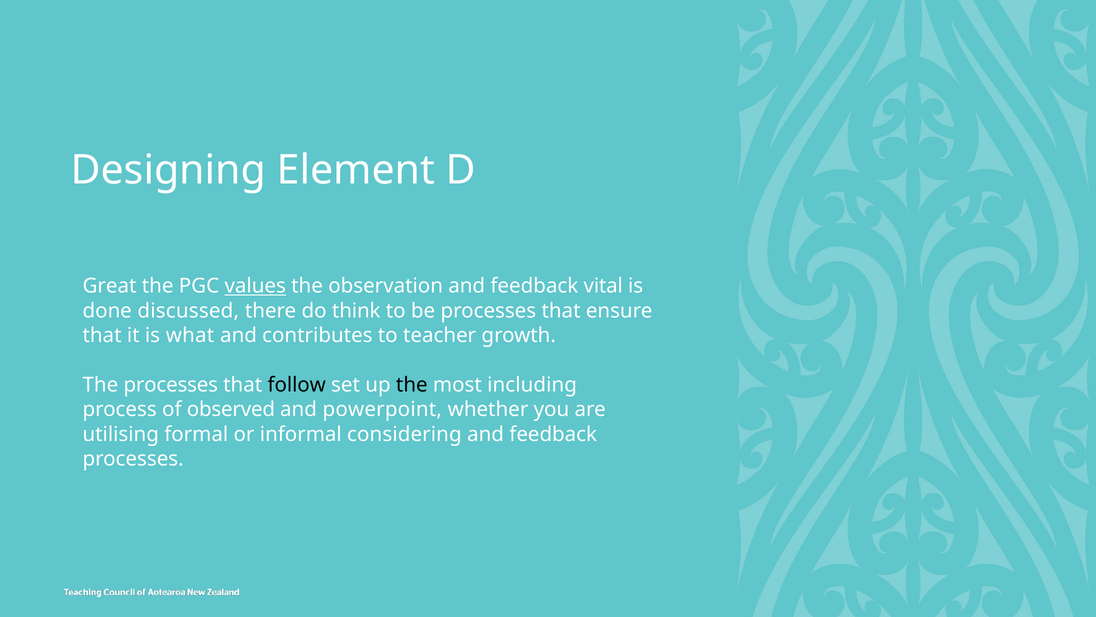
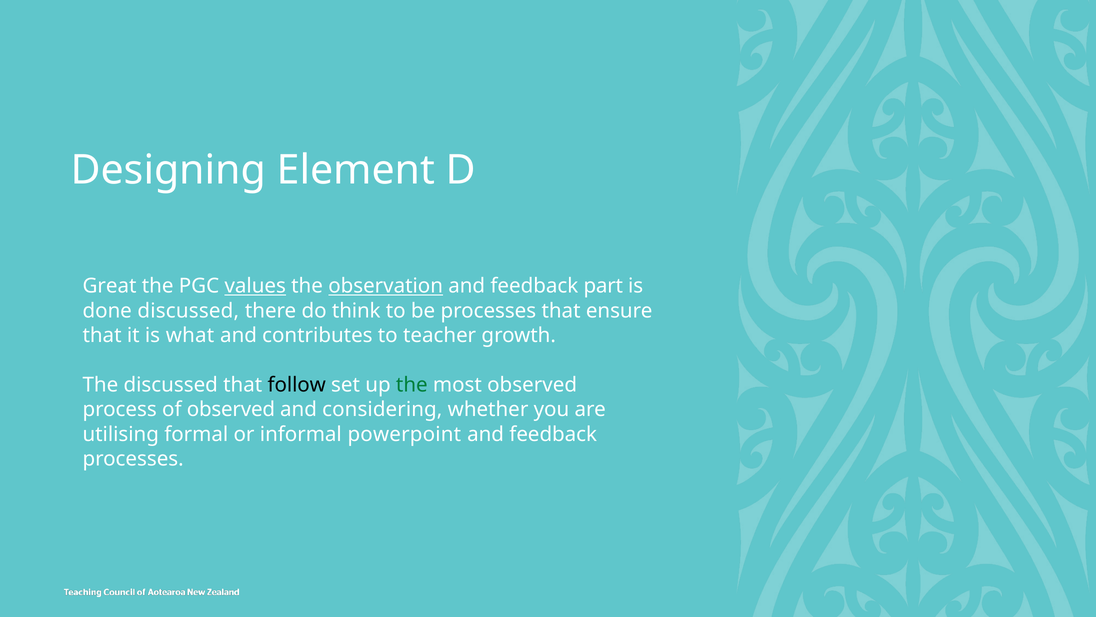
observation underline: none -> present
vital: vital -> part
The processes: processes -> discussed
the at (412, 385) colour: black -> green
most including: including -> observed
powerpoint: powerpoint -> considering
considering: considering -> powerpoint
